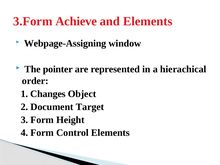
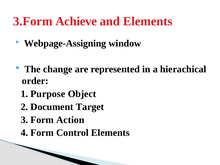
pointer: pointer -> change
Changes: Changes -> Purpose
Height: Height -> Action
